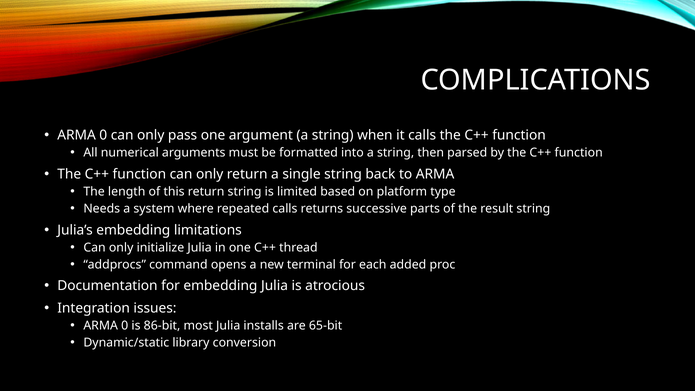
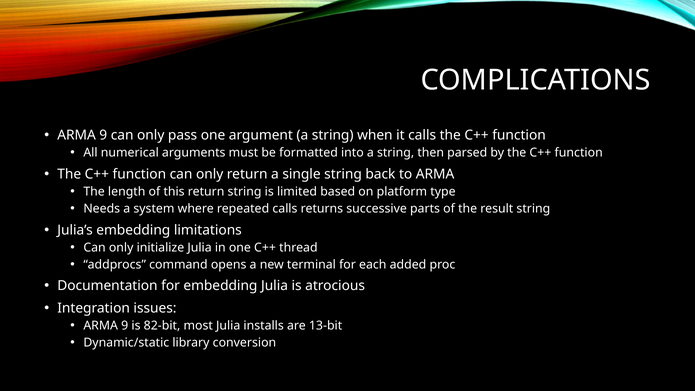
0 at (103, 135): 0 -> 9
0 at (125, 326): 0 -> 9
86-bit: 86-bit -> 82-bit
65-bit: 65-bit -> 13-bit
